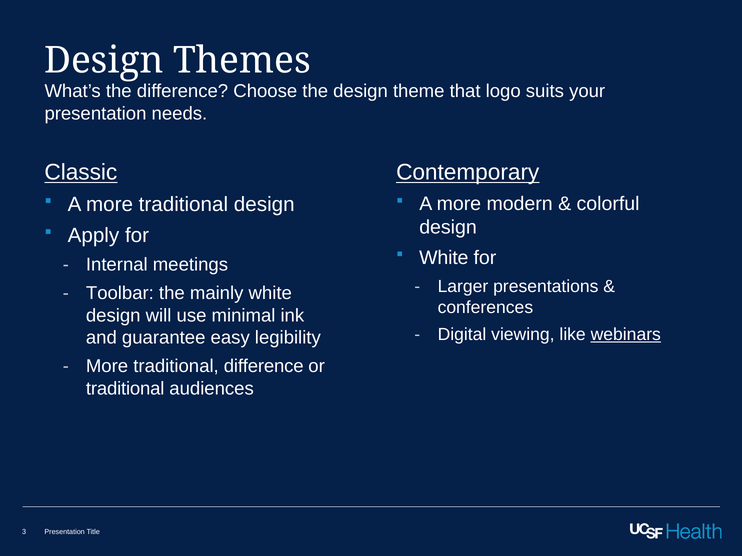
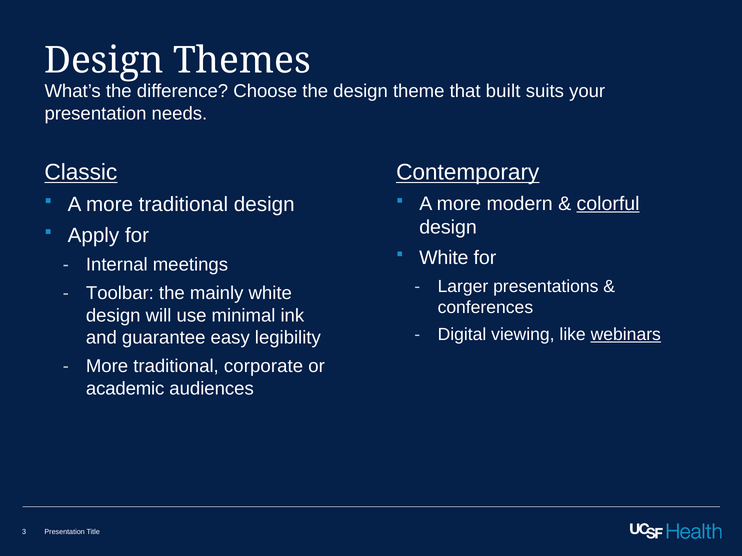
logo: logo -> built
colorful underline: none -> present
traditional difference: difference -> corporate
traditional at (125, 389): traditional -> academic
